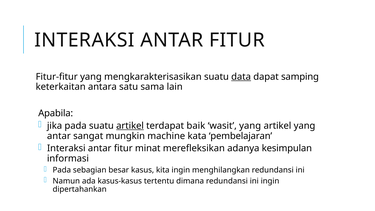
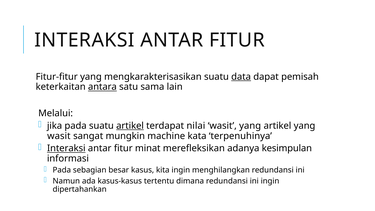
samping: samping -> pemisah
antara underline: none -> present
Apabila: Apabila -> Melalui
baik: baik -> nilai
antar at (59, 136): antar -> wasit
pembelajaran: pembelajaran -> terpenuhinya
Interaksi at (66, 148) underline: none -> present
